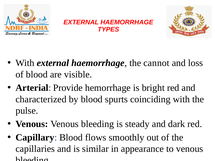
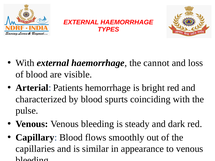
Provide: Provide -> Patients
